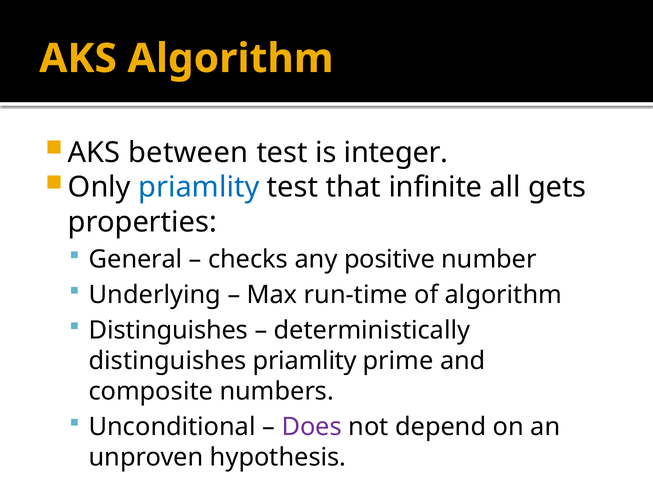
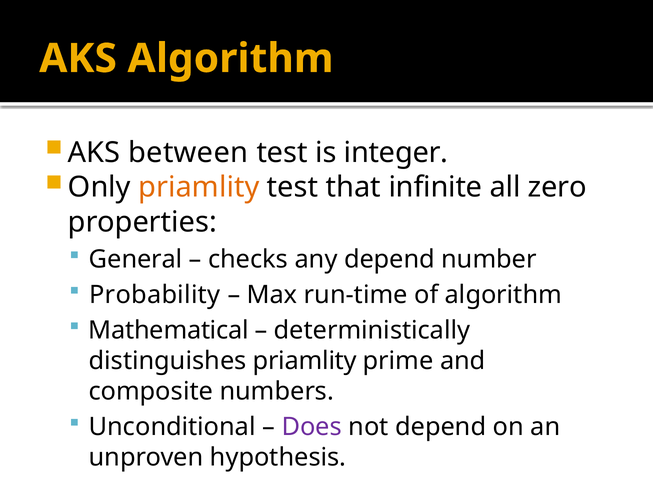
priamlity at (199, 188) colour: blue -> orange
gets: gets -> zero
any positive: positive -> depend
Underlying: Underlying -> Probability
Distinguishes at (168, 331): Distinguishes -> Mathematical
